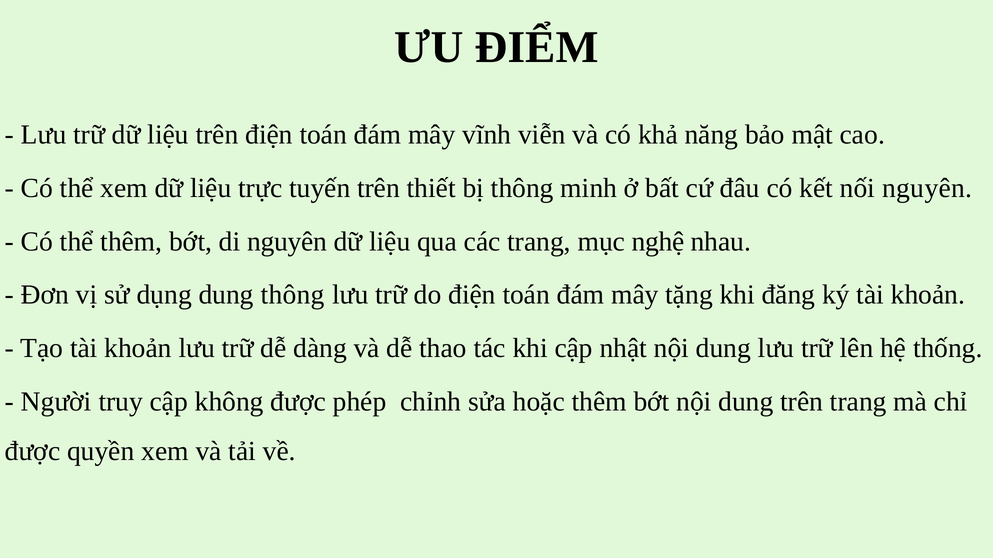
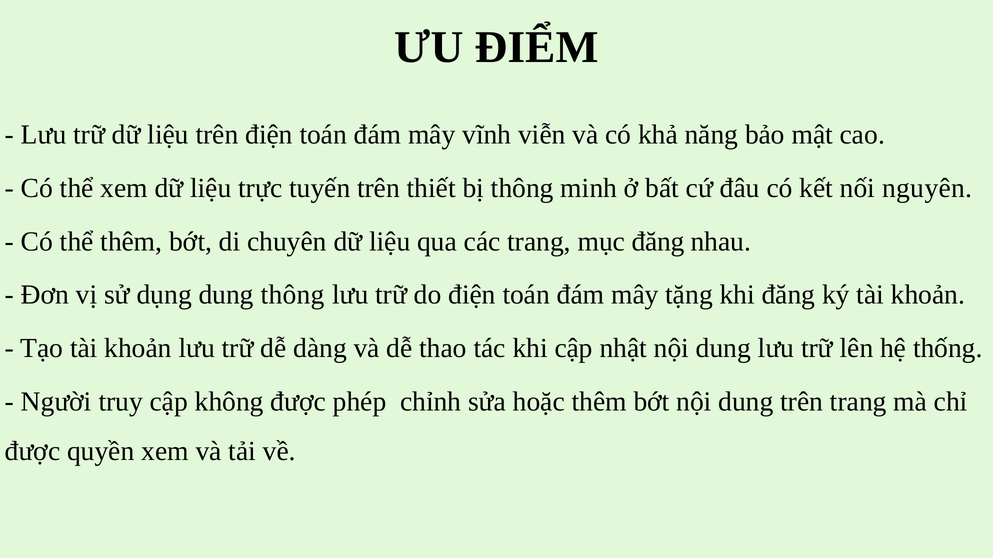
di nguyên: nguyên -> chuyên
mục nghệ: nghệ -> đăng
